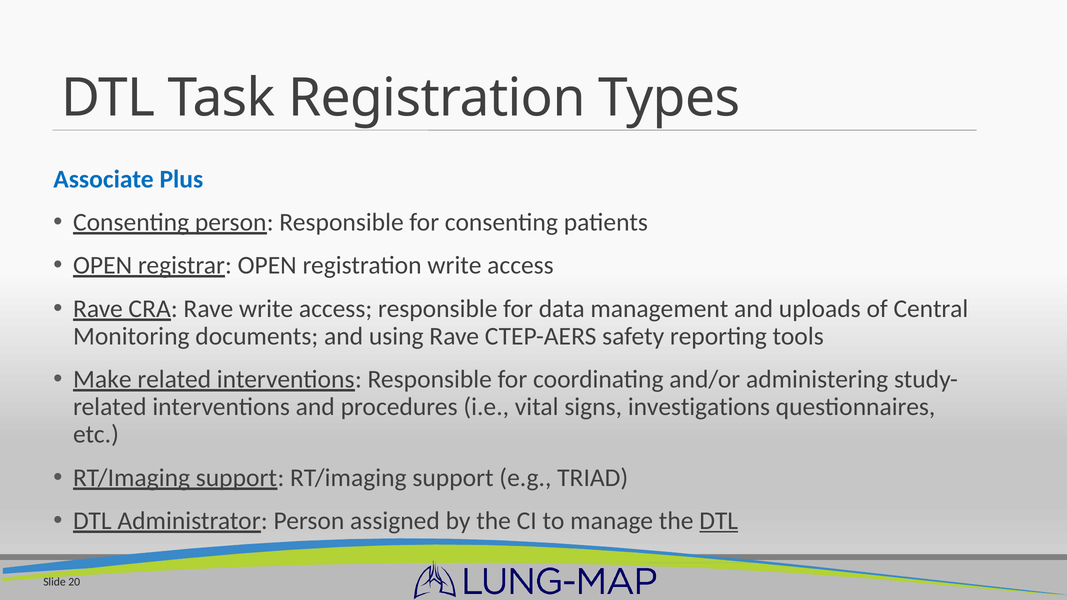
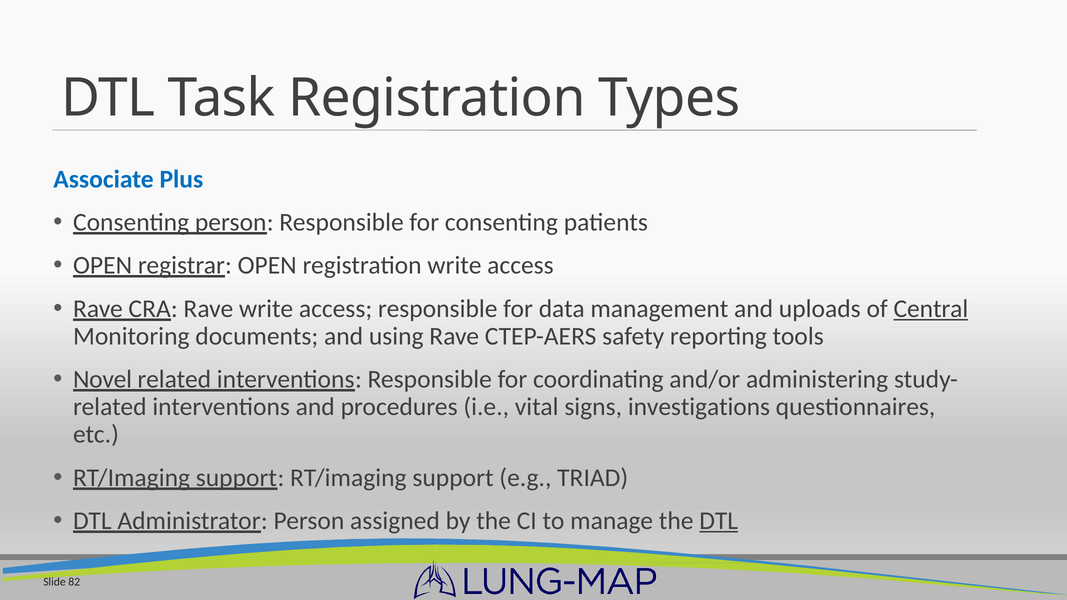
Central underline: none -> present
Make: Make -> Novel
20: 20 -> 82
